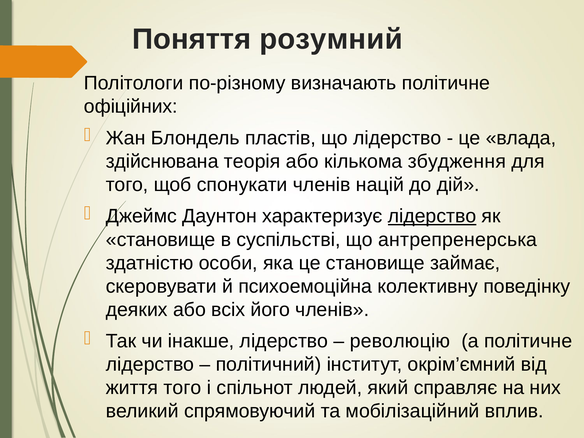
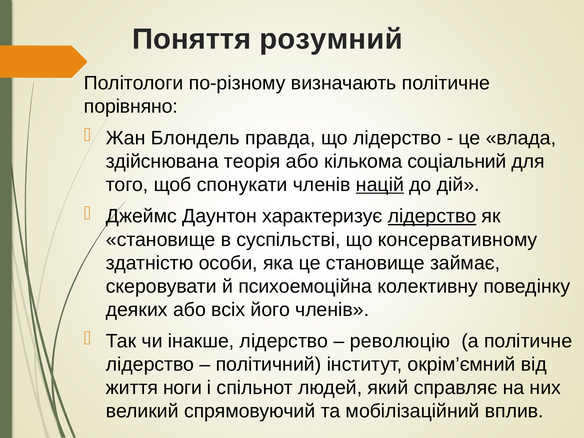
офіційних: офіційних -> порівняно
пластів: пластів -> правда
збудження: збудження -> соціальний
націй underline: none -> present
антрепренерська: антрепренерська -> консервативному
життя того: того -> ноги
